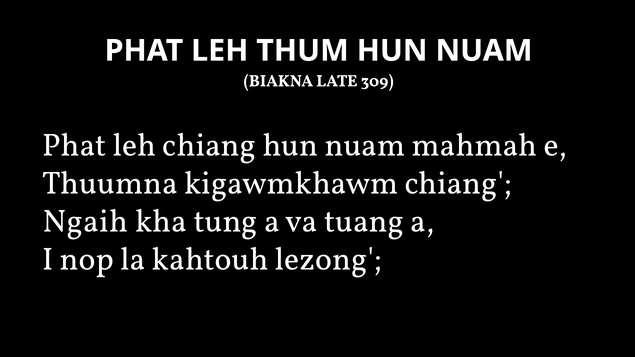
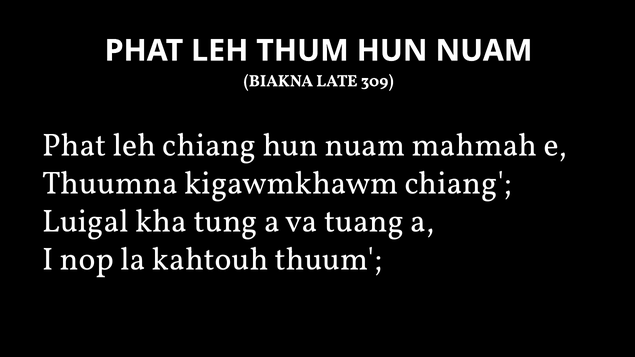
Ngaih: Ngaih -> Luigal
lezong: lezong -> thuum
